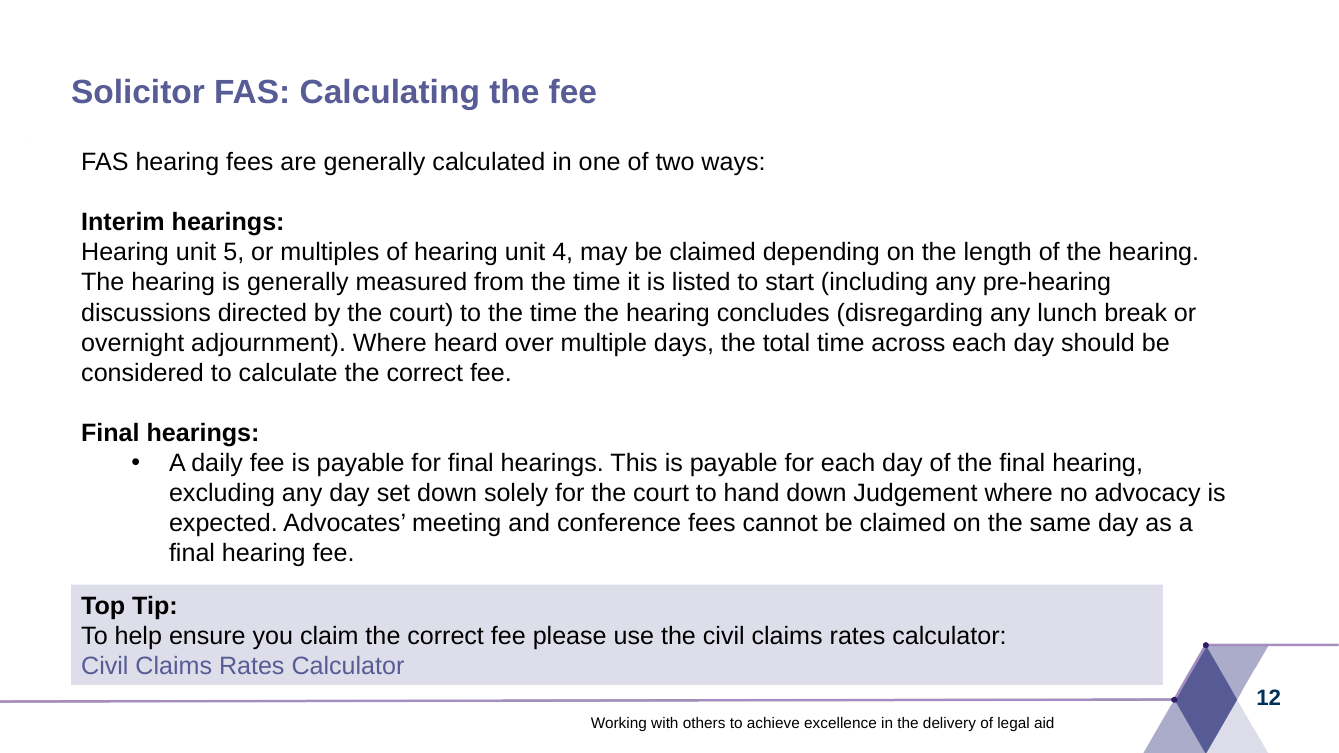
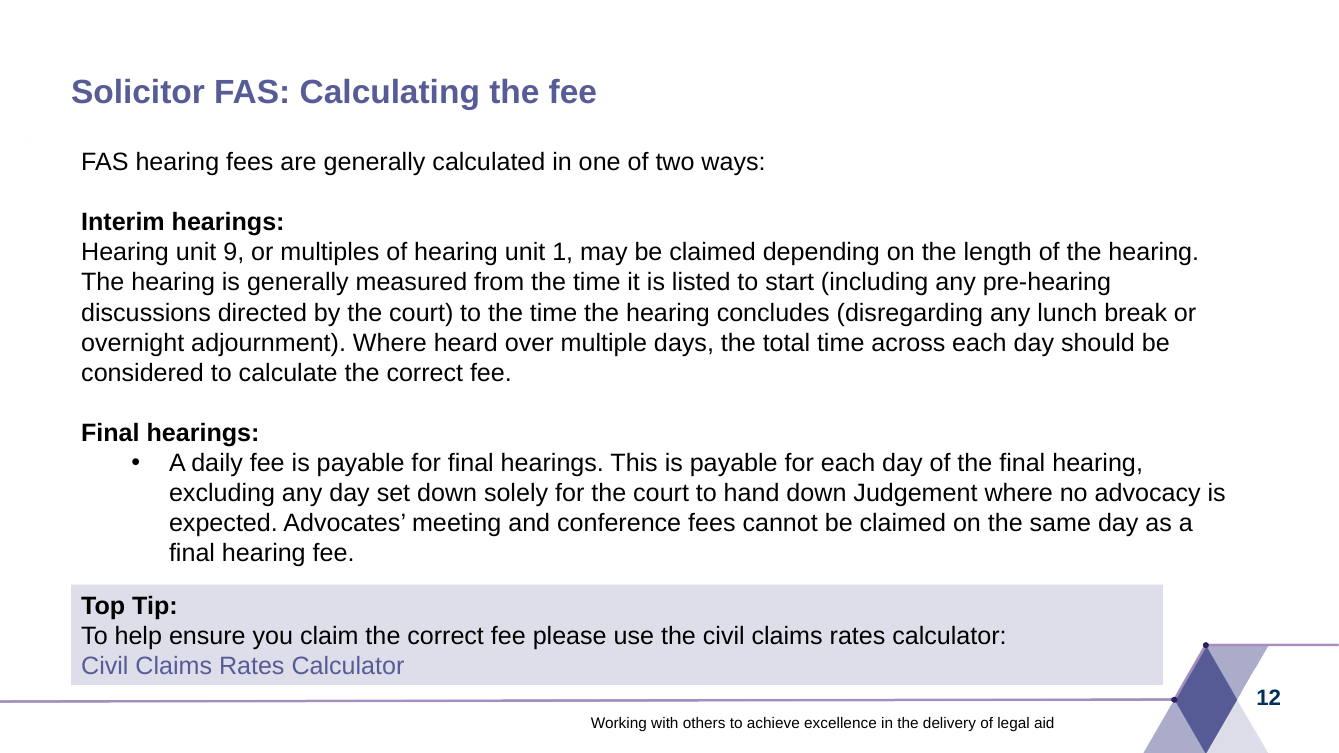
5: 5 -> 9
4: 4 -> 1
